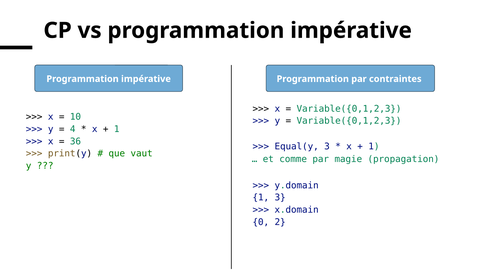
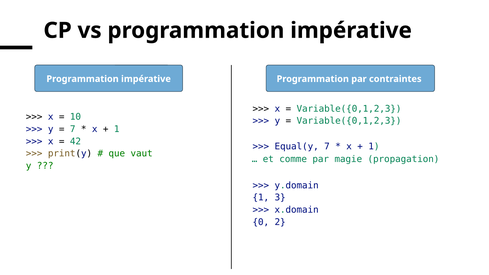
4 at (73, 129): 4 -> 7
36: 36 -> 42
Equal(y 3: 3 -> 7
